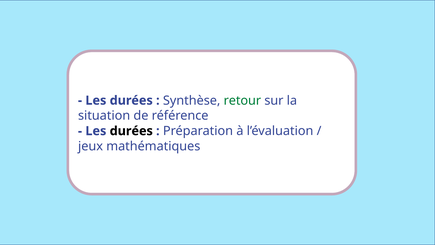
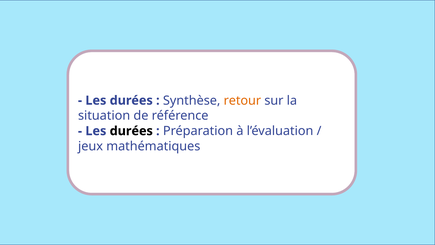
retour colour: green -> orange
